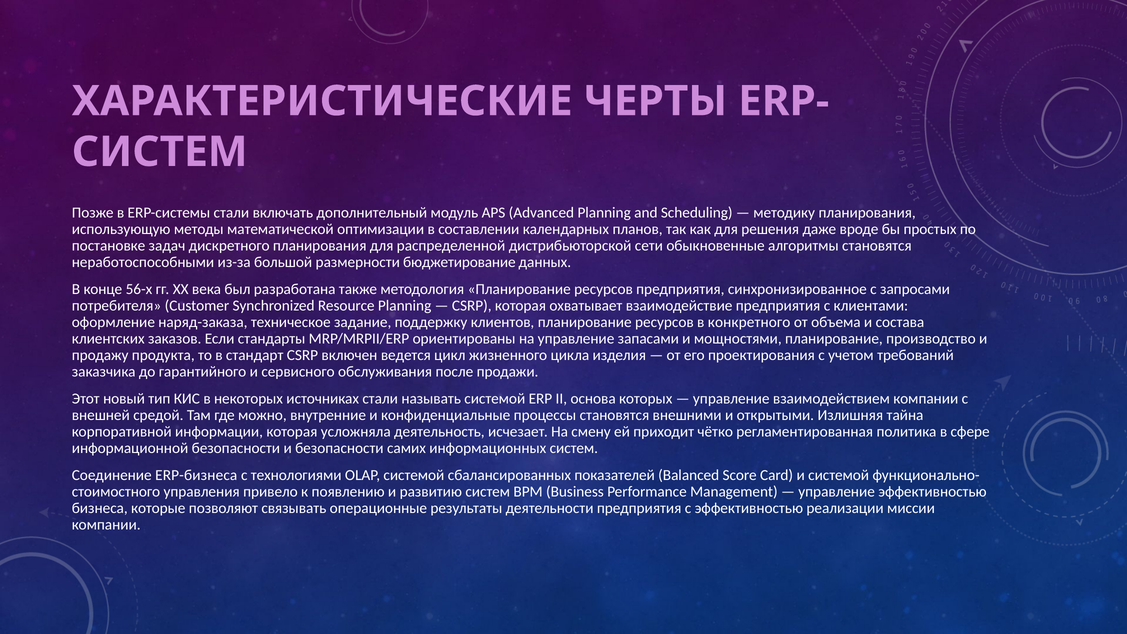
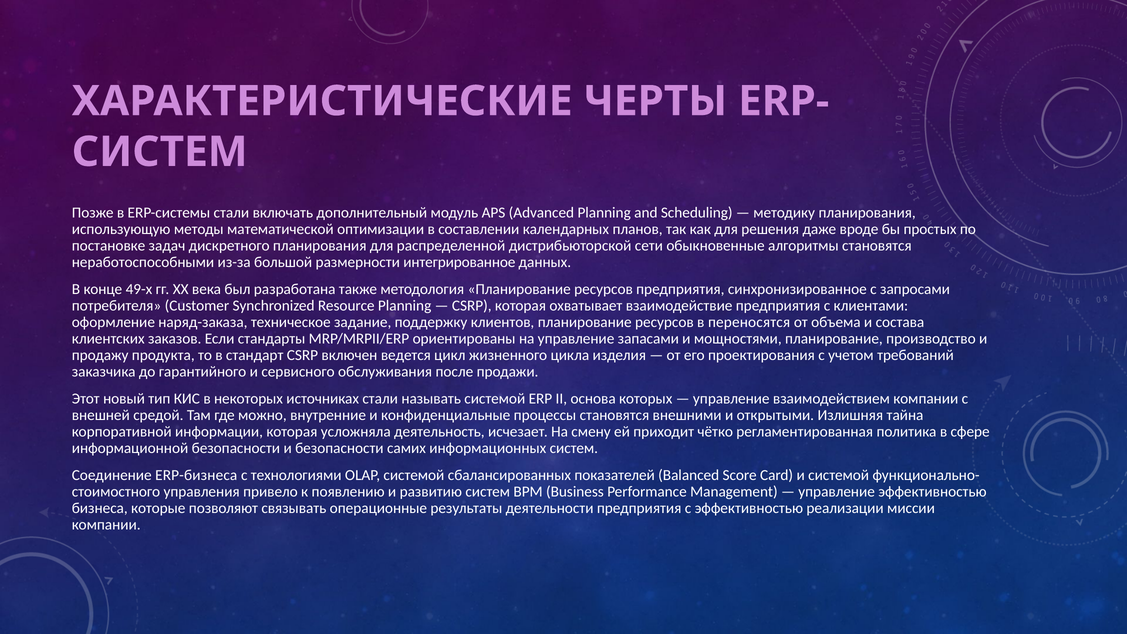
бюджетирование: бюджетирование -> интегрированное
56-х: 56-х -> 49-х
конкретного: конкретного -> переносятся
